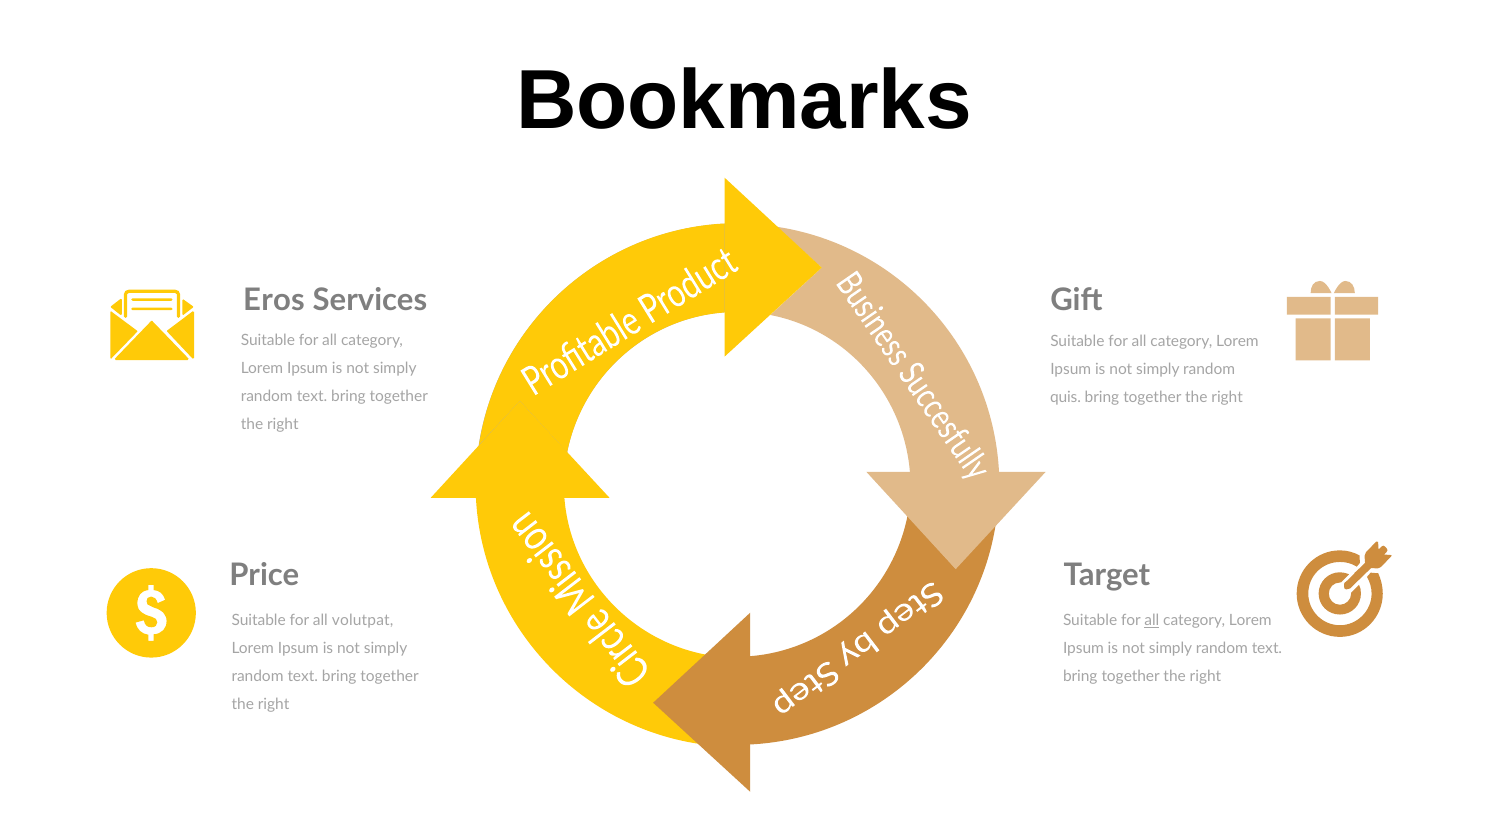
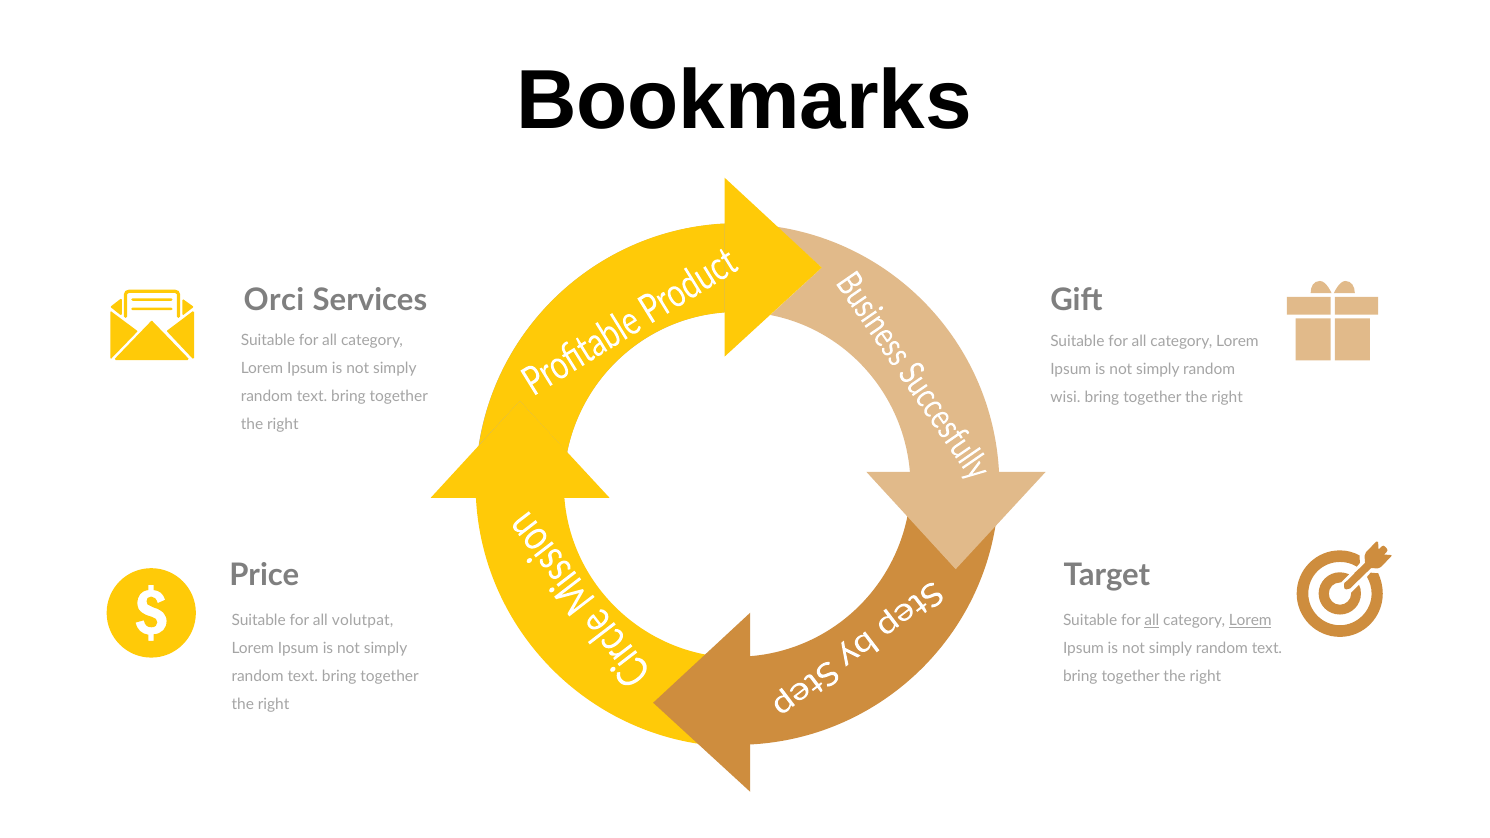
Eros: Eros -> Orci
quis: quis -> wisi
Lorem at (1250, 621) underline: none -> present
